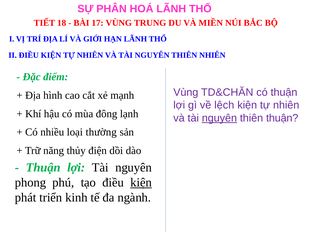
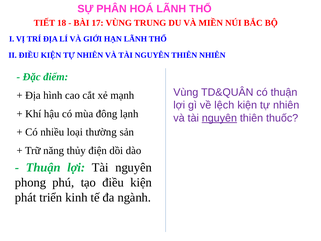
TD&CHĂN: TD&CHĂN -> TD&QUÂN
thiên thuận: thuận -> thuốc
kiện at (141, 182) underline: present -> none
